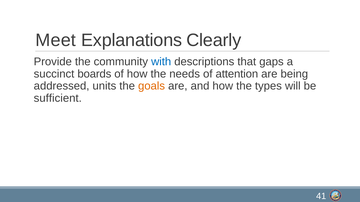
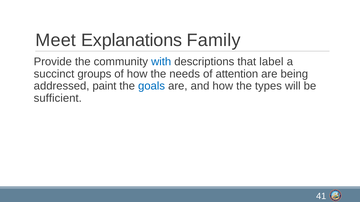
Clearly: Clearly -> Family
gaps: gaps -> label
boards: boards -> groups
units: units -> paint
goals colour: orange -> blue
